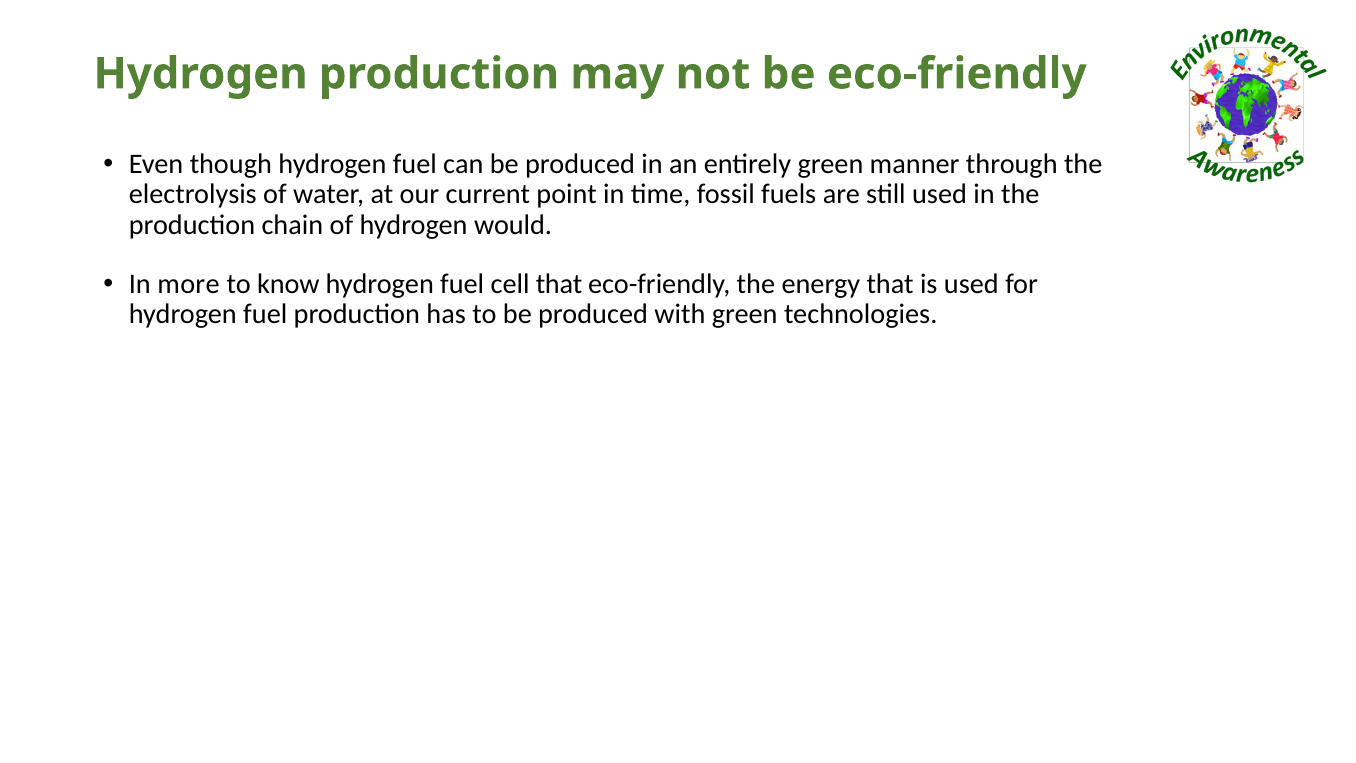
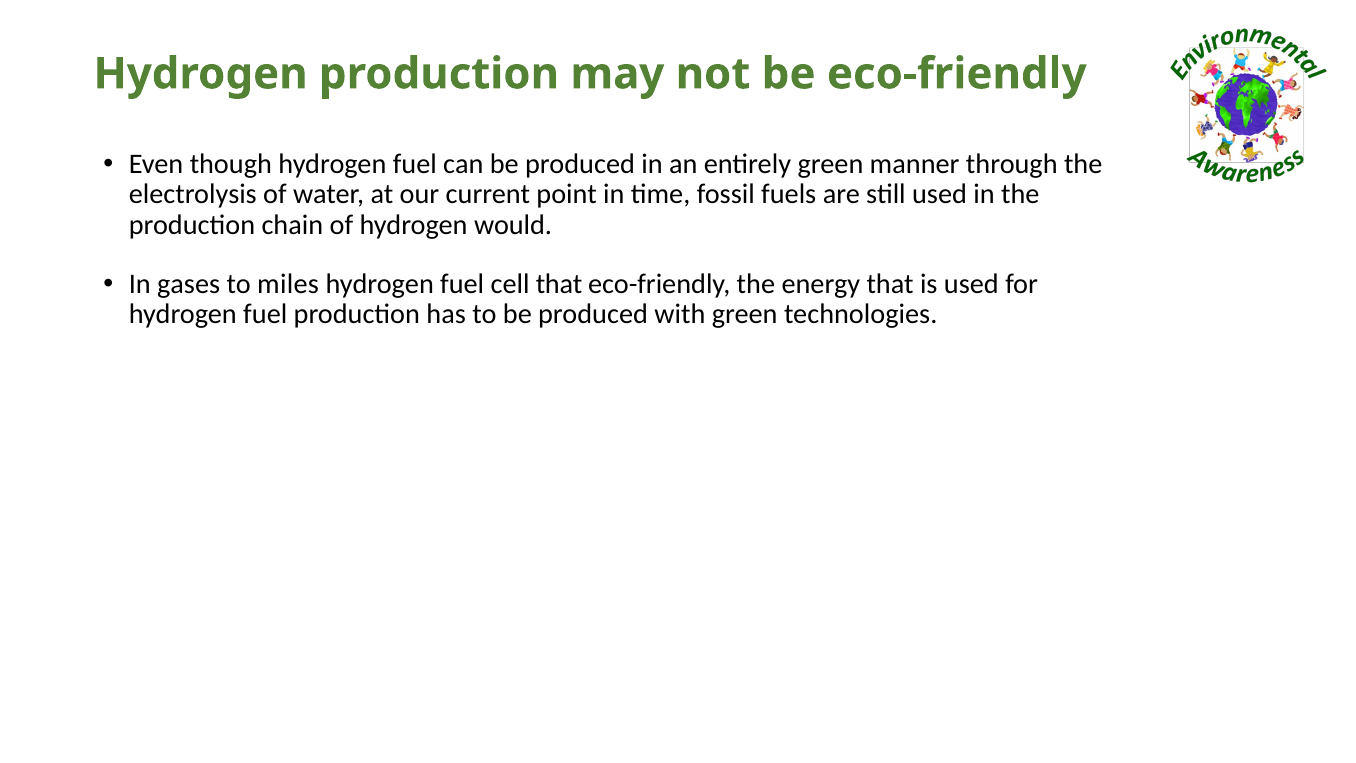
more: more -> gases
know: know -> miles
